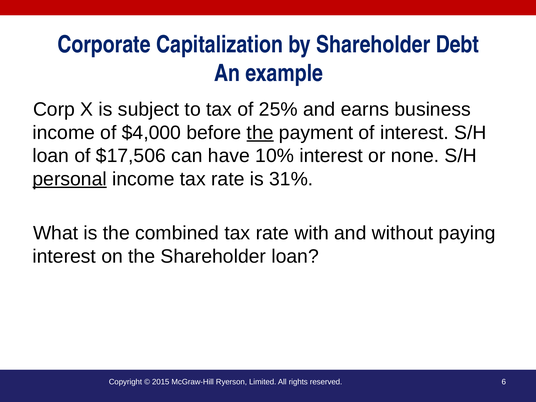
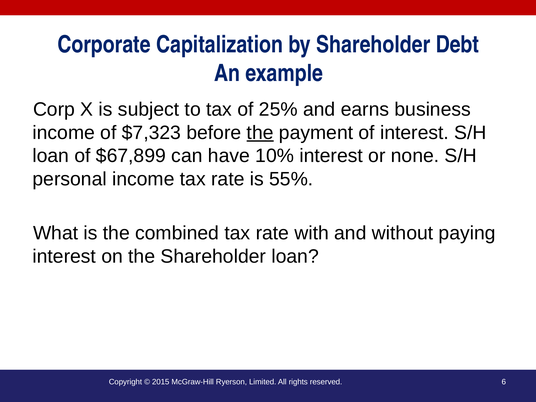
$4,000: $4,000 -> $7,323
$17,506: $17,506 -> $67,899
personal underline: present -> none
31%: 31% -> 55%
